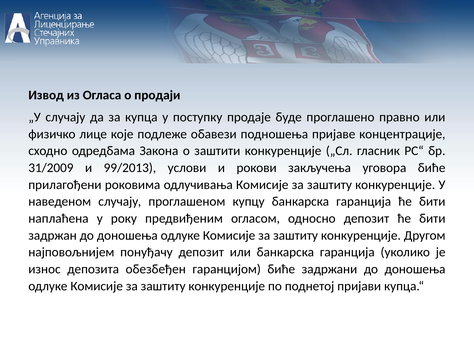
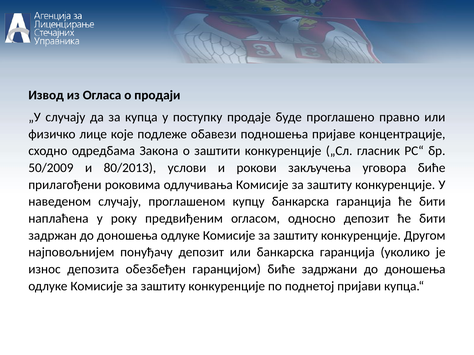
31/2009: 31/2009 -> 50/2009
99/2013: 99/2013 -> 80/2013
